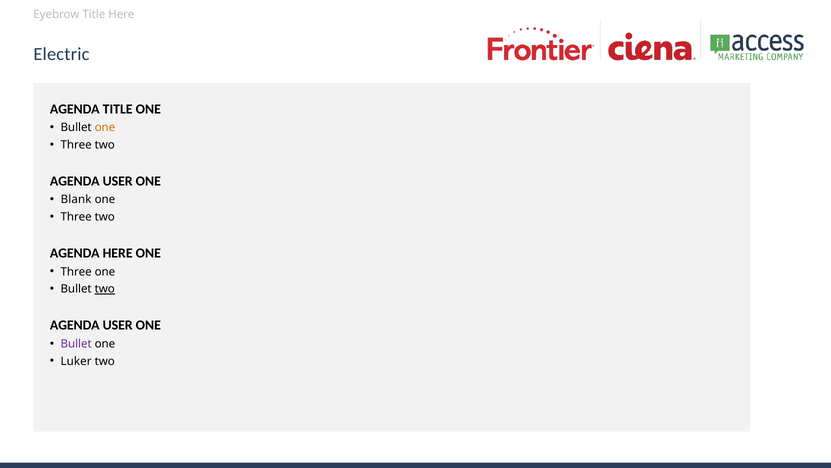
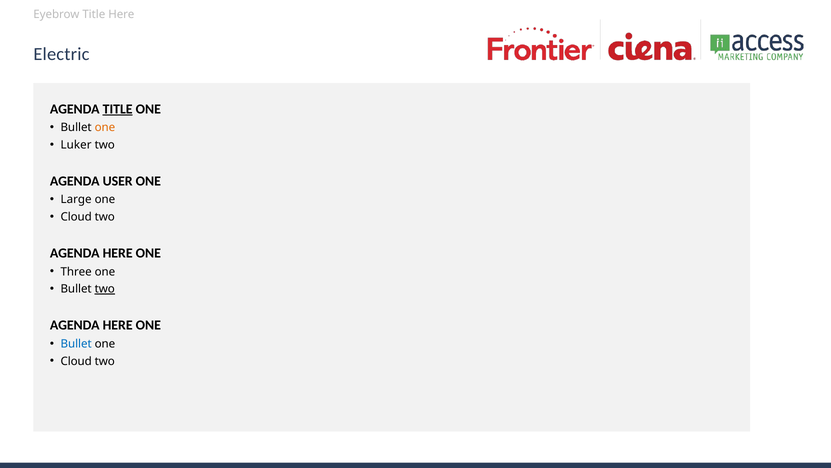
TITLE at (118, 109) underline: none -> present
Three at (76, 145): Three -> Luker
Blank: Blank -> Large
Three at (76, 217): Three -> Cloud
USER at (118, 325): USER -> HERE
Bullet at (76, 344) colour: purple -> blue
Luker at (76, 361): Luker -> Cloud
